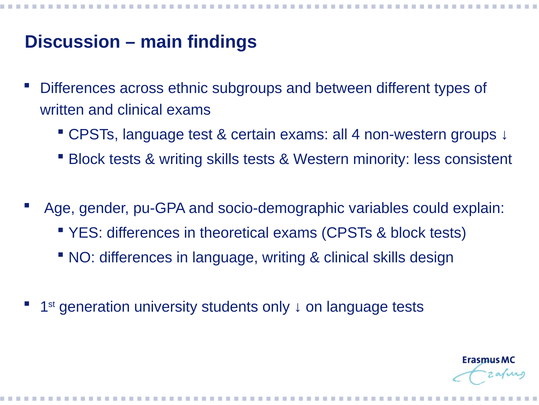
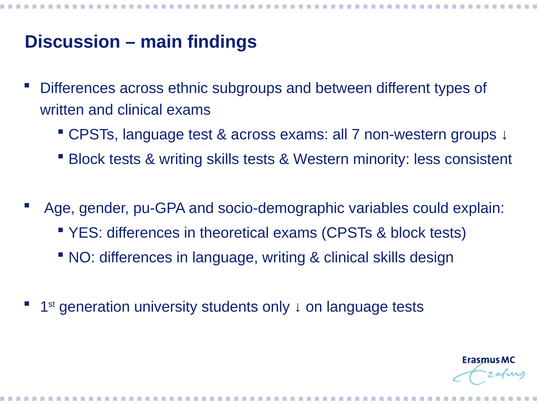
certain at (253, 134): certain -> across
4: 4 -> 7
